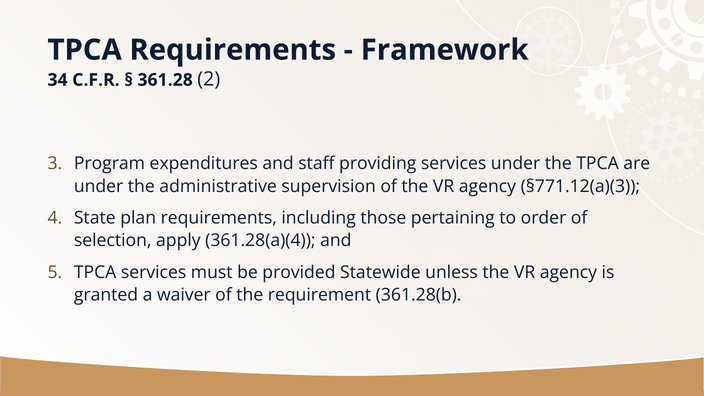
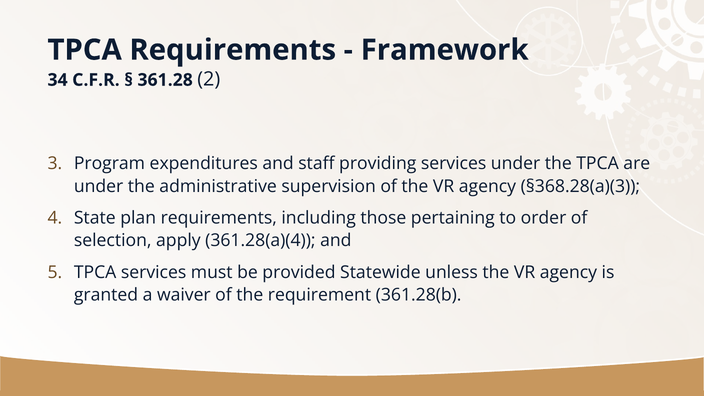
§771.12(a)(3: §771.12(a)(3 -> §368.28(a)(3
